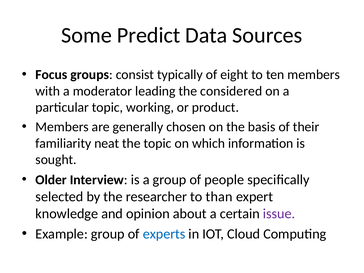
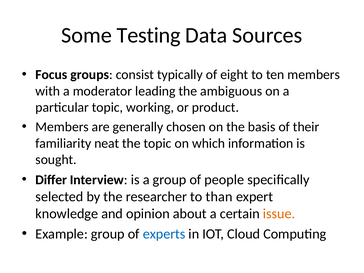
Predict: Predict -> Testing
considered: considered -> ambiguous
Older: Older -> Differ
issue colour: purple -> orange
